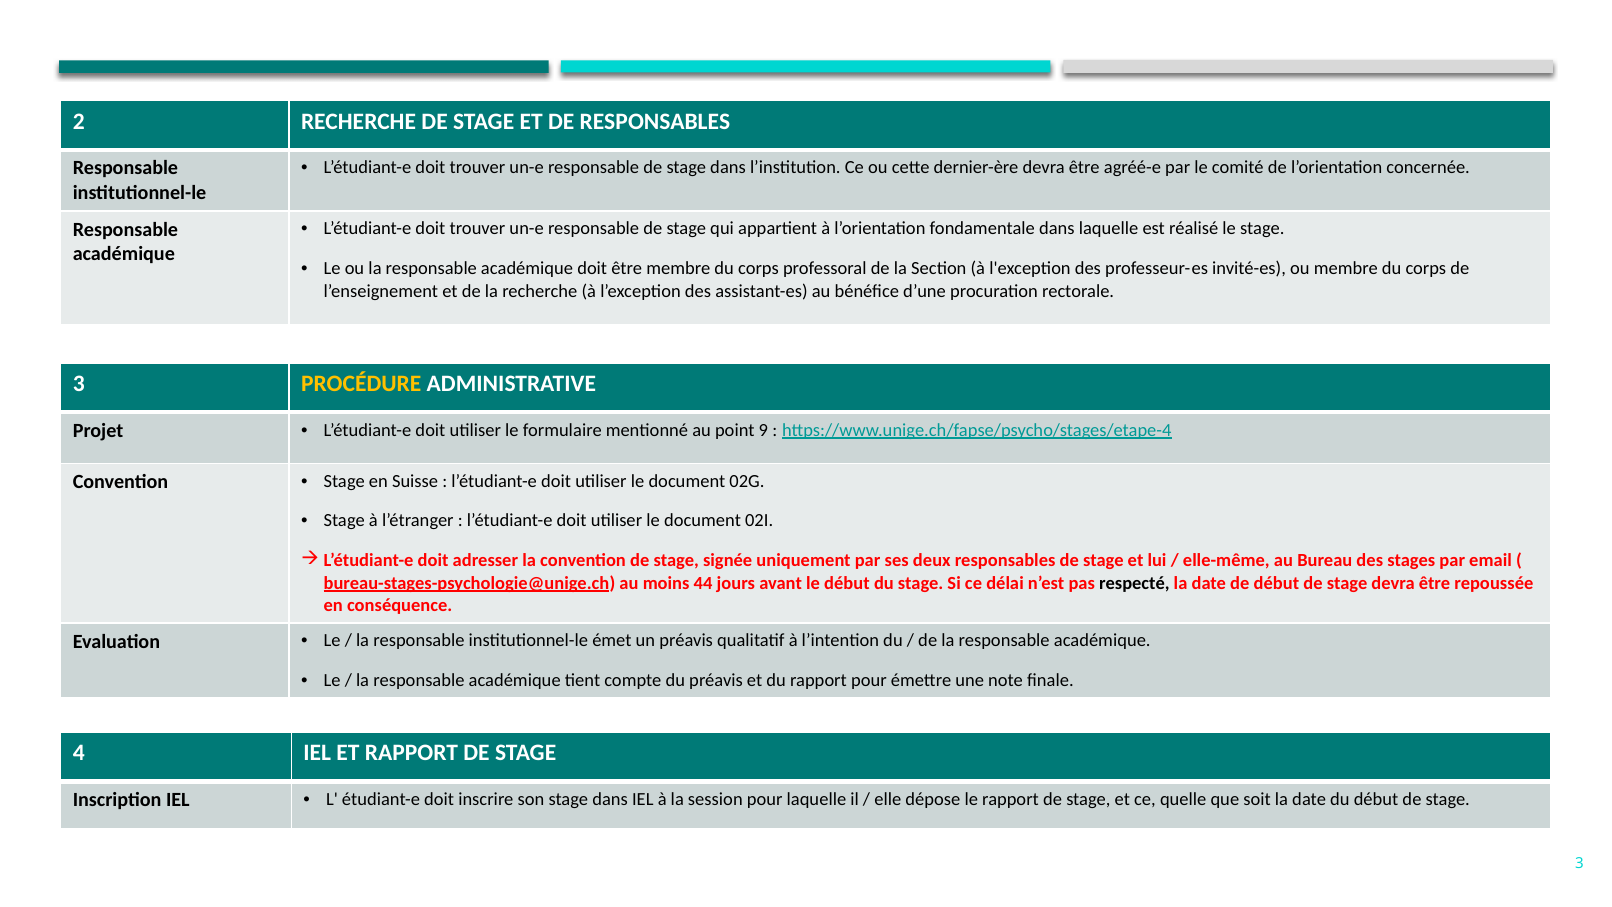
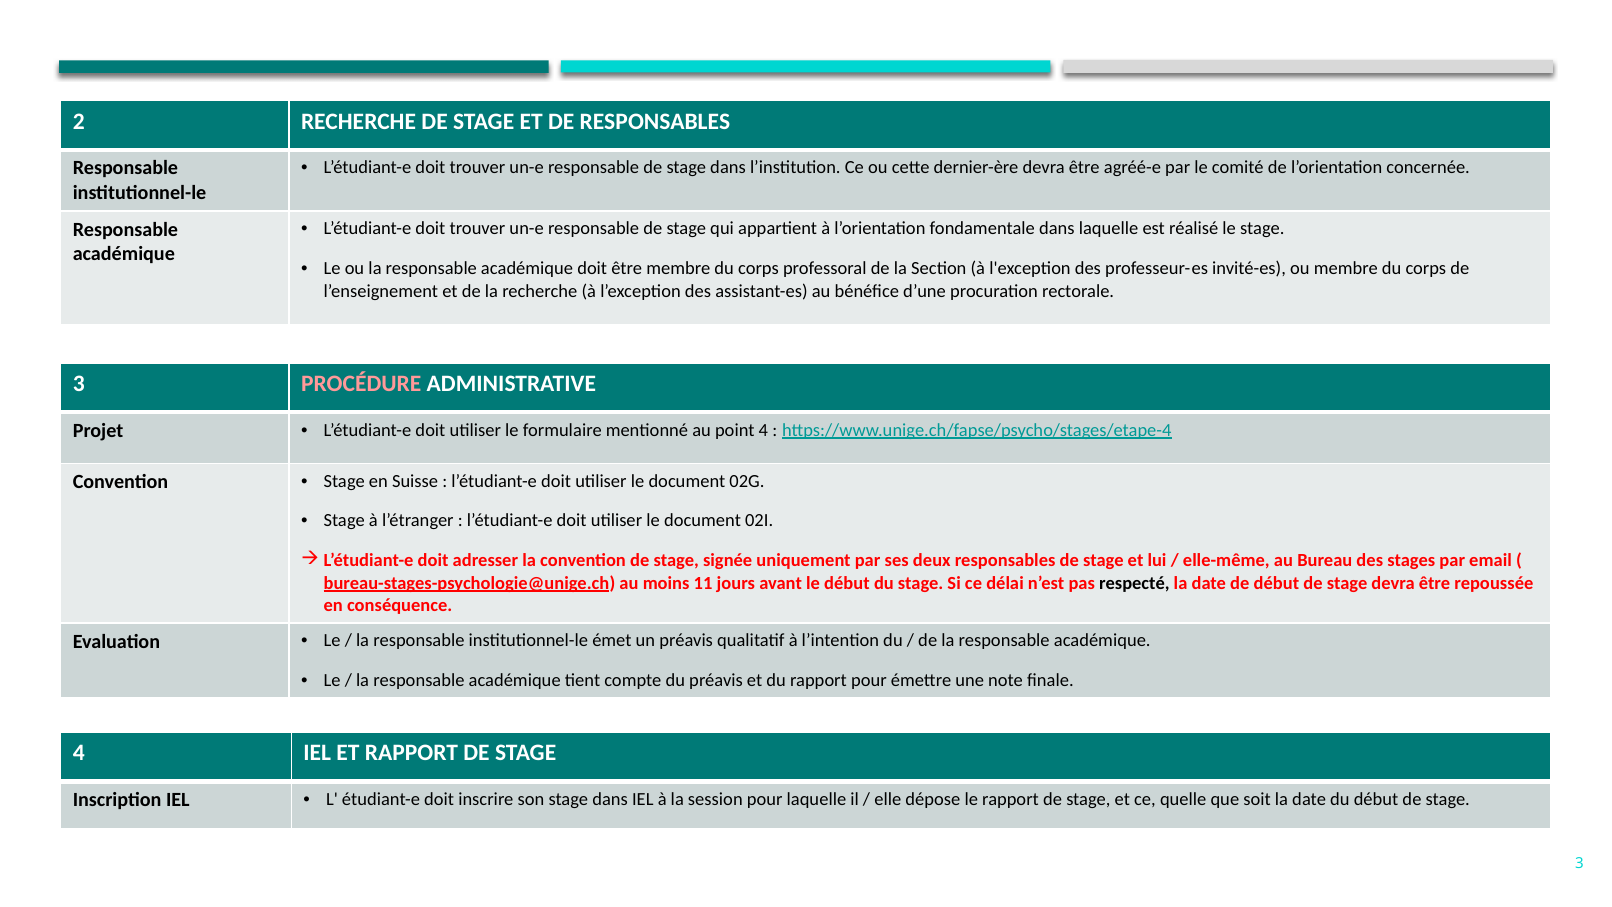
PROCÉDURE colour: yellow -> pink
point 9: 9 -> 4
44: 44 -> 11
